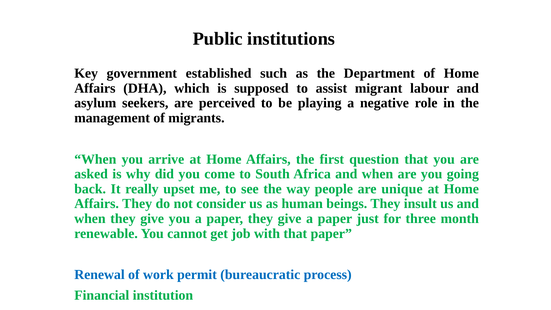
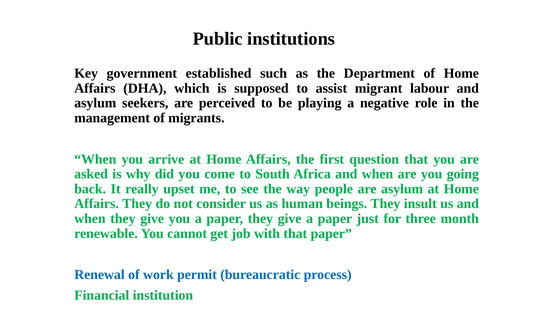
are unique: unique -> asylum
